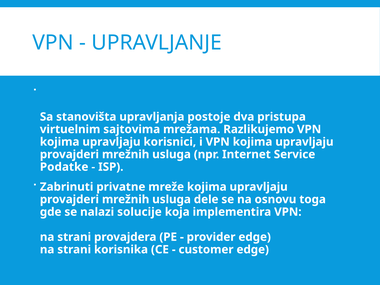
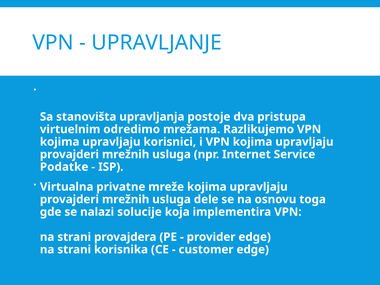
sajtovima: sajtovima -> odredimo
Zabrinuti: Zabrinuti -> Virtualna
